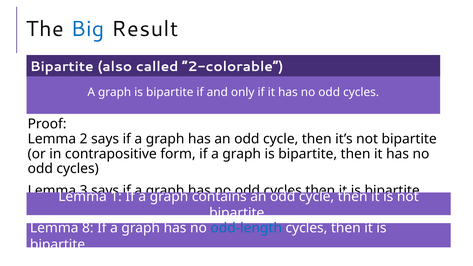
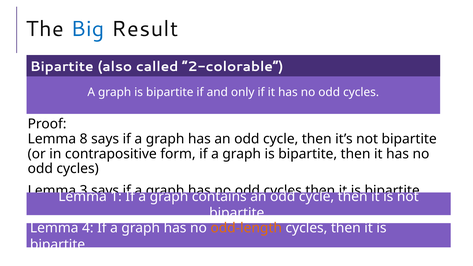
2: 2 -> 8
8: 8 -> 4
odd-length colour: blue -> orange
